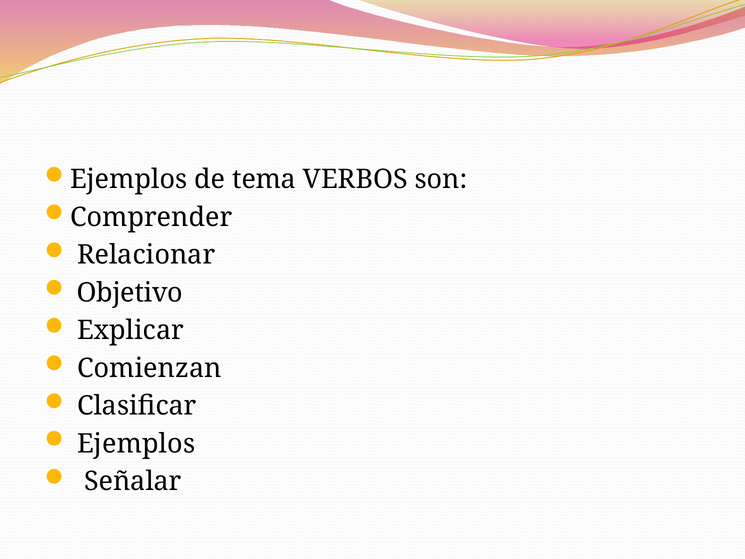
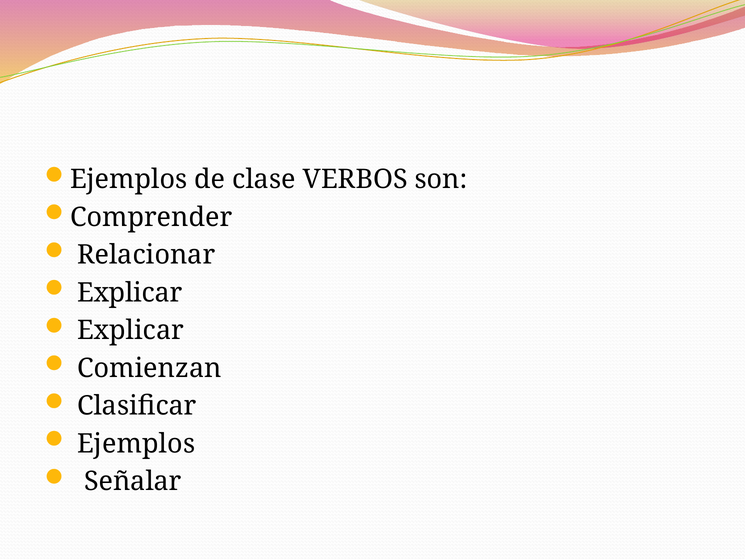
tema: tema -> clase
Objetivo at (130, 293): Objetivo -> Explicar
